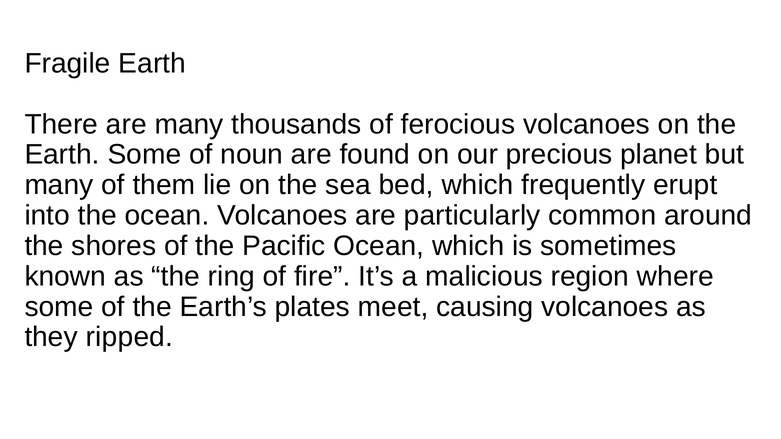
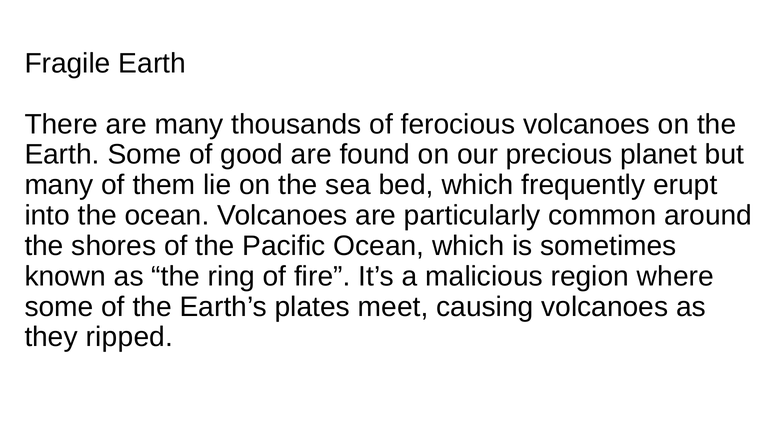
noun: noun -> good
